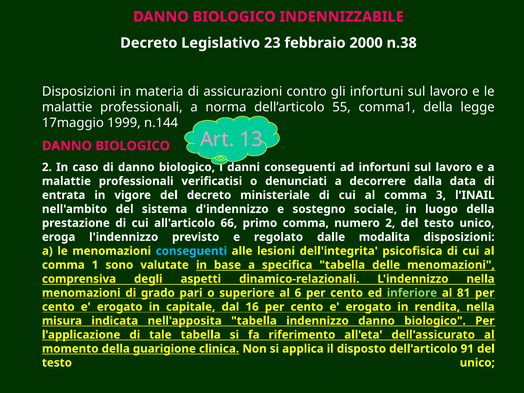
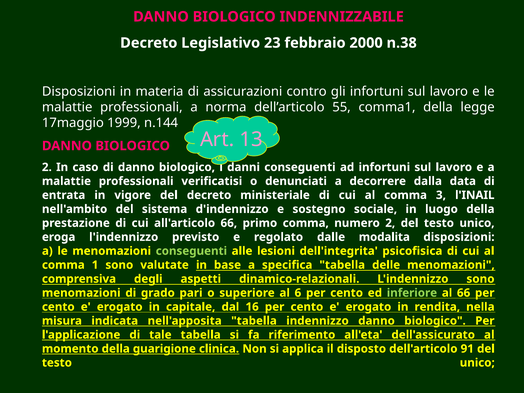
conseguenti at (191, 251) colour: light blue -> light green
L'indennizzo nella: nella -> sono
al 81: 81 -> 66
